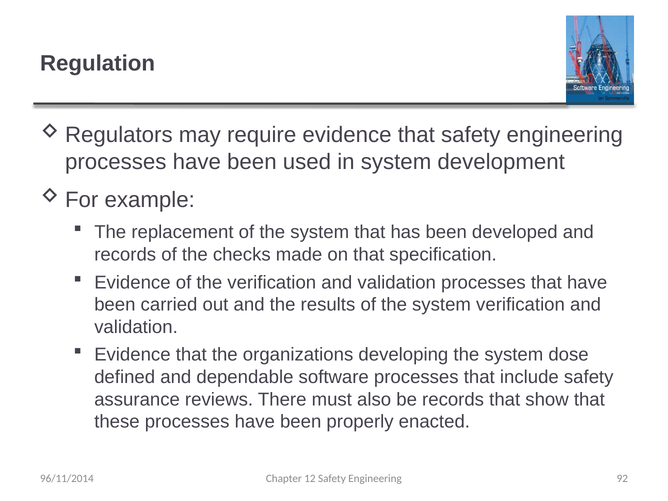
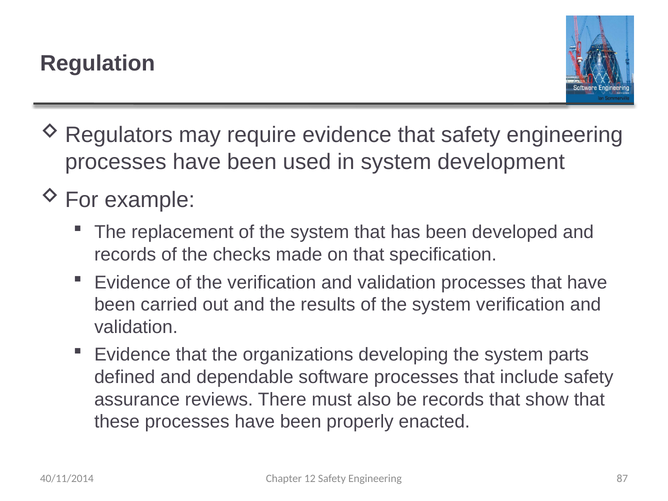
dose: dose -> parts
92: 92 -> 87
96/11/2014: 96/11/2014 -> 40/11/2014
